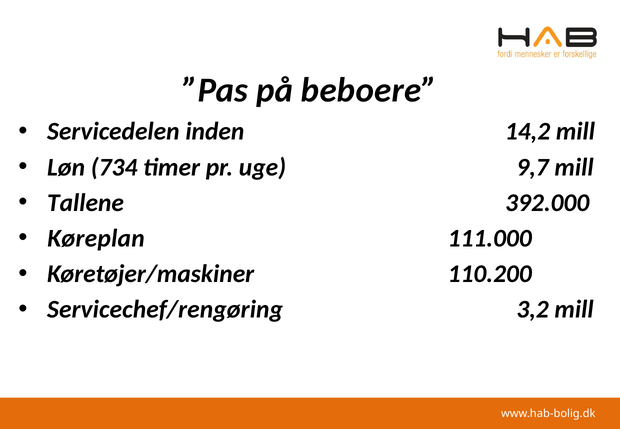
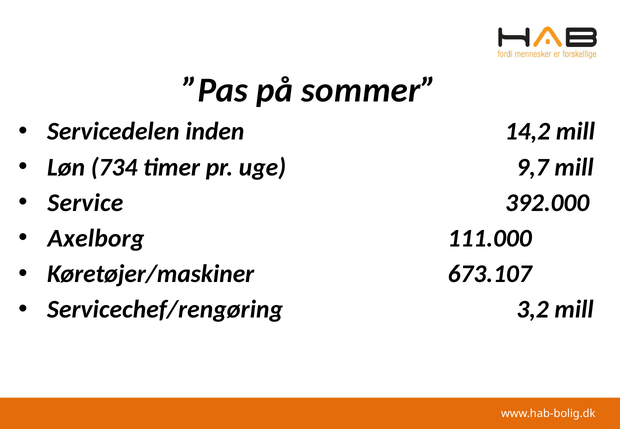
beboere: beboere -> sommer
Tallene: Tallene -> Service
Køreplan: Køreplan -> Axelborg
110.200: 110.200 -> 673.107
